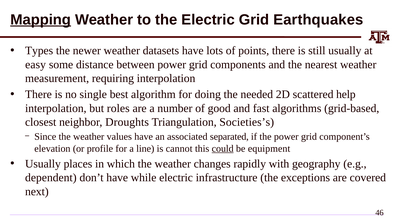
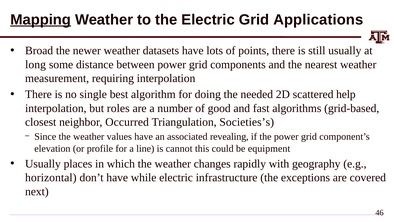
Earthquakes: Earthquakes -> Applications
Types: Types -> Broad
easy: easy -> long
Droughts: Droughts -> Occurred
separated: separated -> revealing
could underline: present -> none
dependent: dependent -> horizontal
